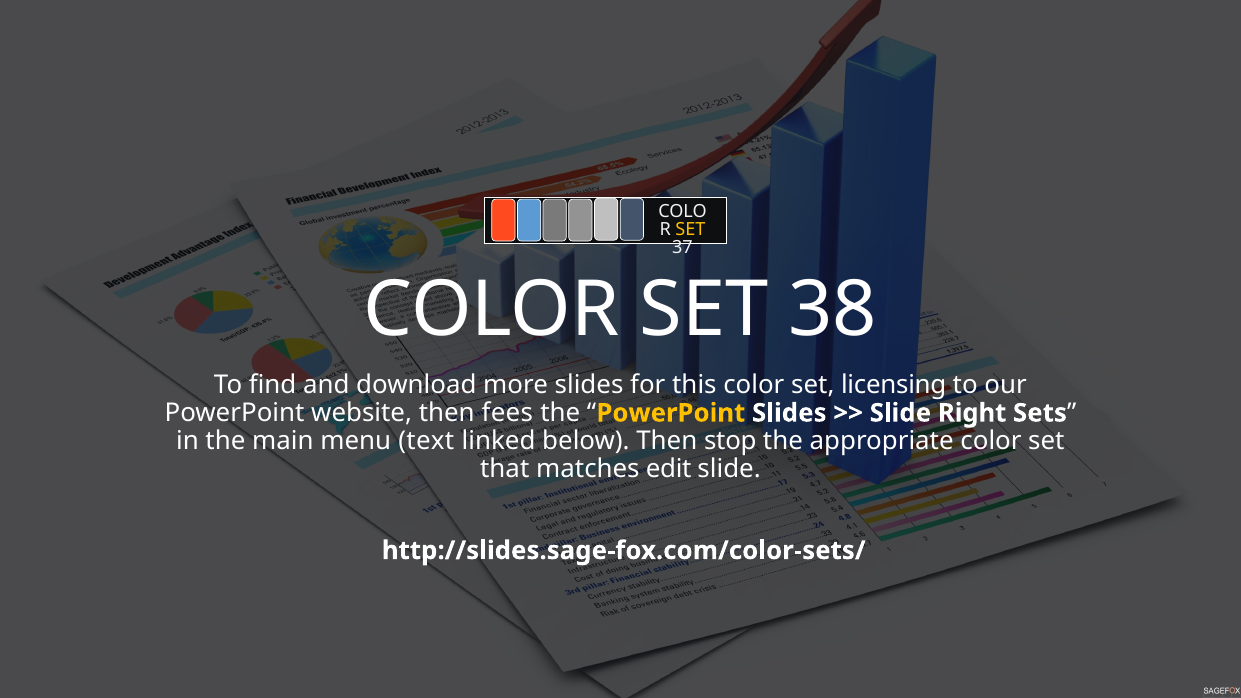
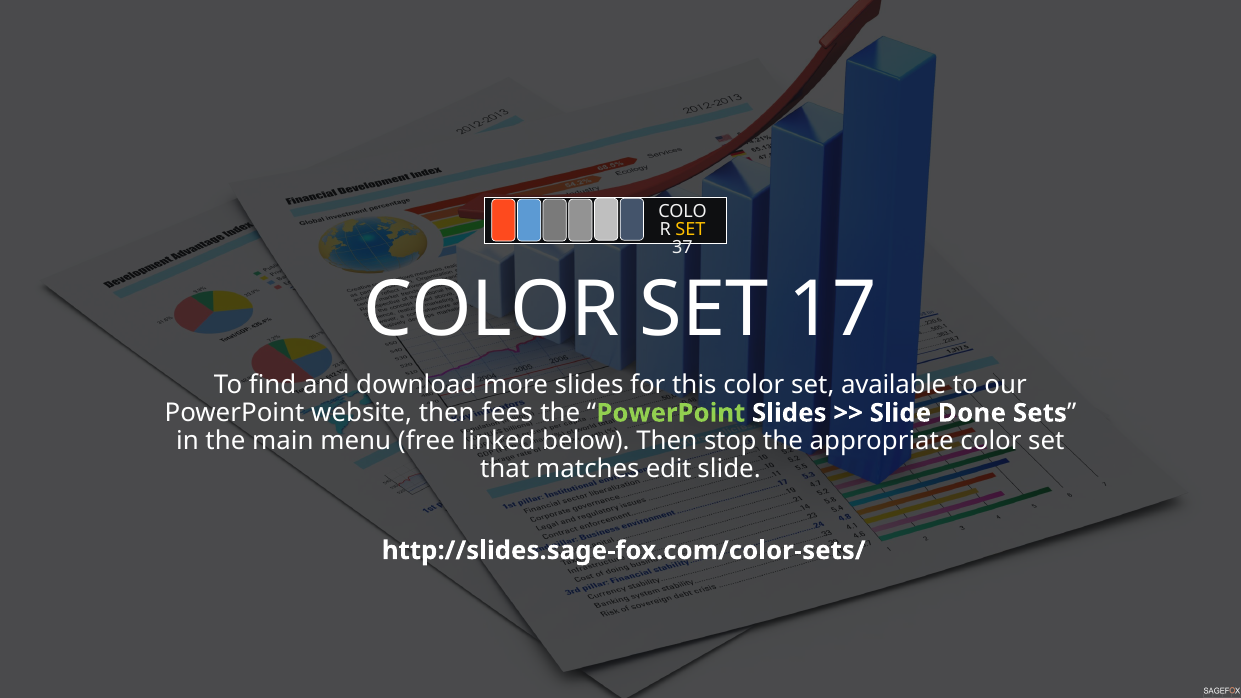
38: 38 -> 17
licensing: licensing -> available
PowerPoint at (671, 413) colour: yellow -> light green
Right: Right -> Done
text: text -> free
